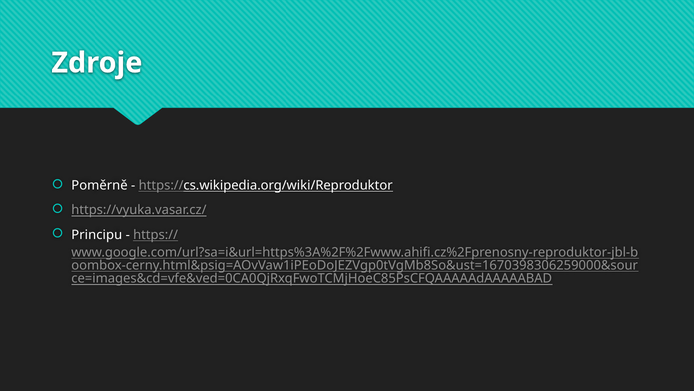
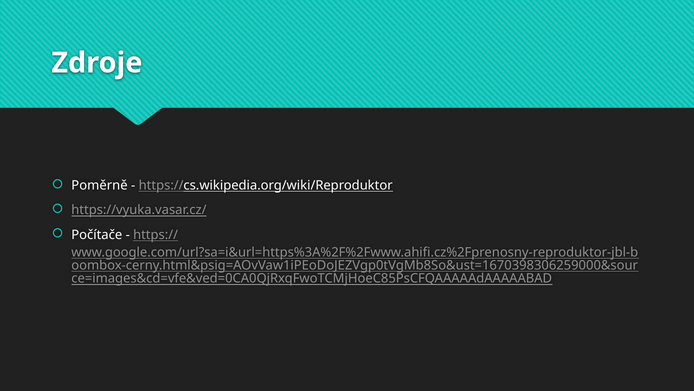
Principu: Principu -> Počítače
